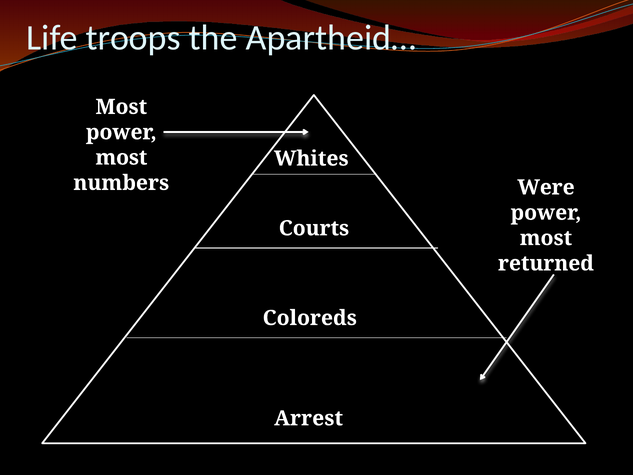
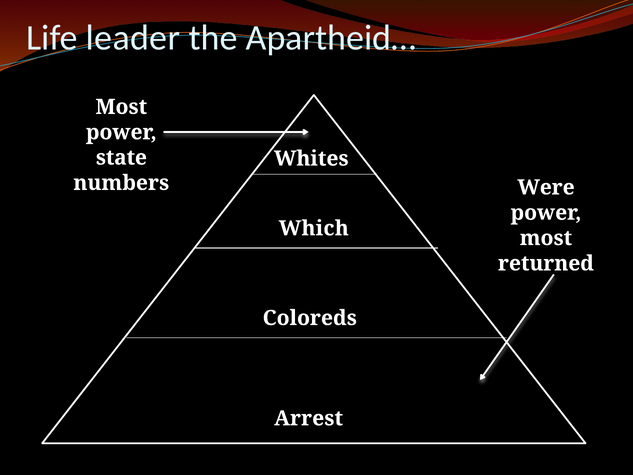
troops: troops -> leader
most at (121, 158): most -> state
Courts: Courts -> Which
